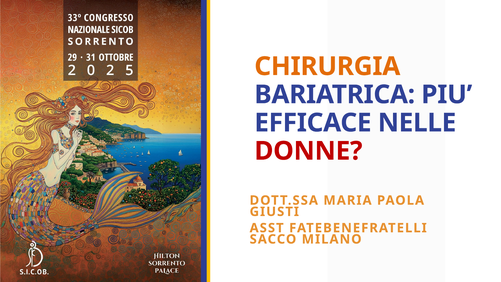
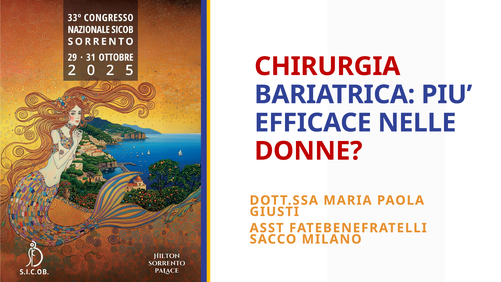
CHIRURGIA colour: orange -> red
